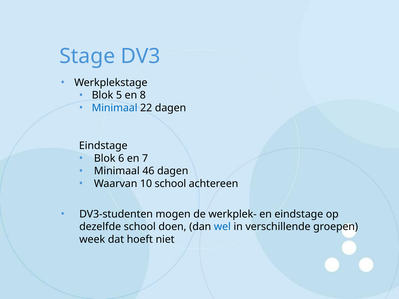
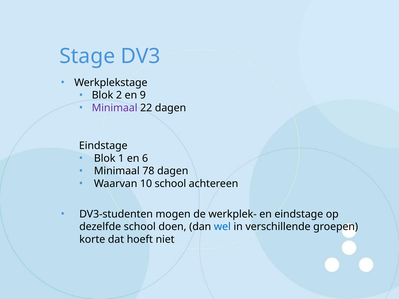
5: 5 -> 2
8: 8 -> 9
Minimaal at (115, 108) colour: blue -> purple
6: 6 -> 1
7: 7 -> 6
46: 46 -> 78
week: week -> korte
